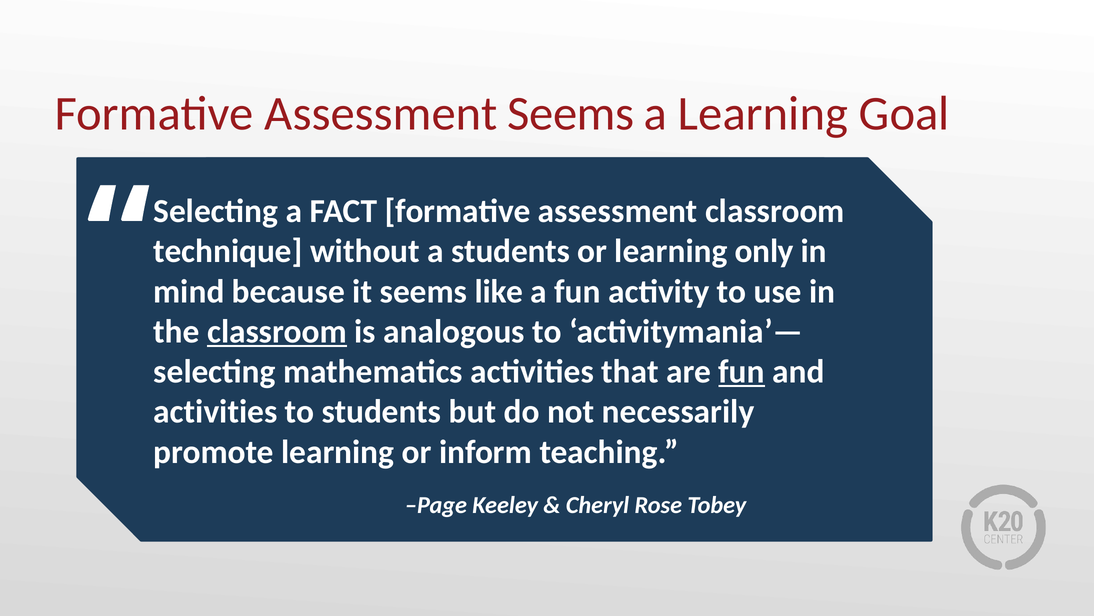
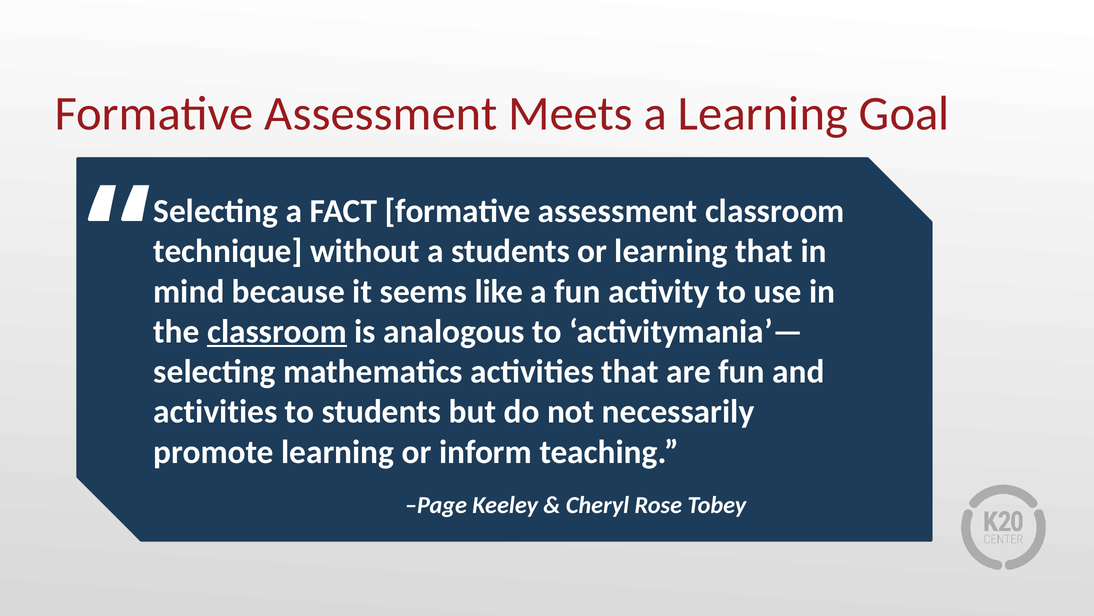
Assessment Seems: Seems -> Meets
learning only: only -> that
fun at (742, 371) underline: present -> none
